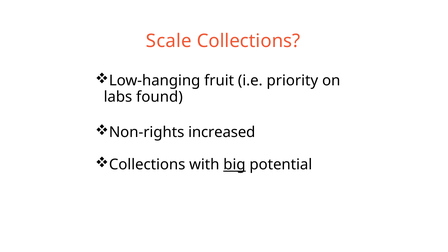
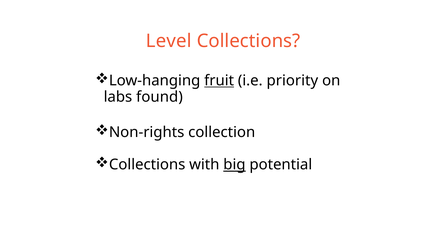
Scale: Scale -> Level
fruit underline: none -> present
increased: increased -> collection
